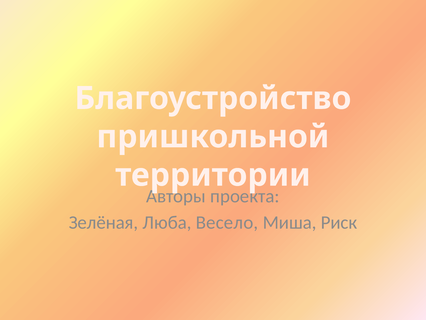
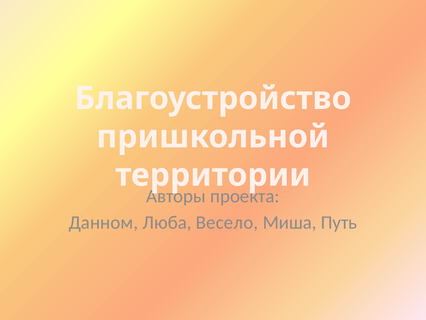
Зелёная: Зелёная -> Данном
Риск: Риск -> Путь
